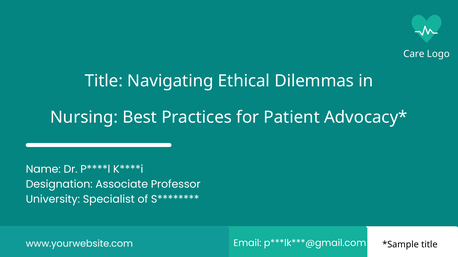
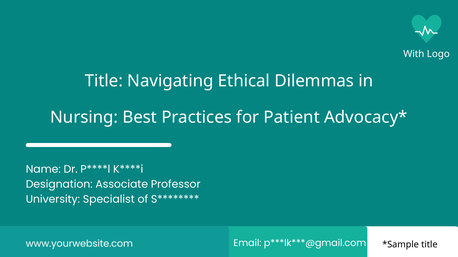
Care: Care -> With
